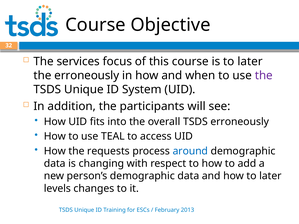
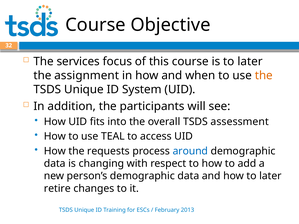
the erroneously: erroneously -> assignment
the at (264, 76) colour: purple -> orange
TSDS erroneously: erroneously -> assessment
levels: levels -> retire
